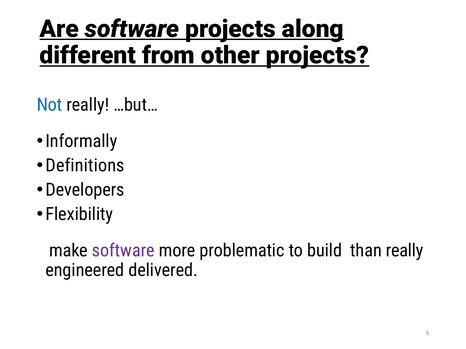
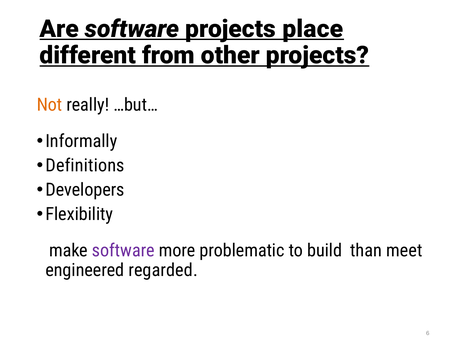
along: along -> place
Not colour: blue -> orange
than really: really -> meet
delivered: delivered -> regarded
